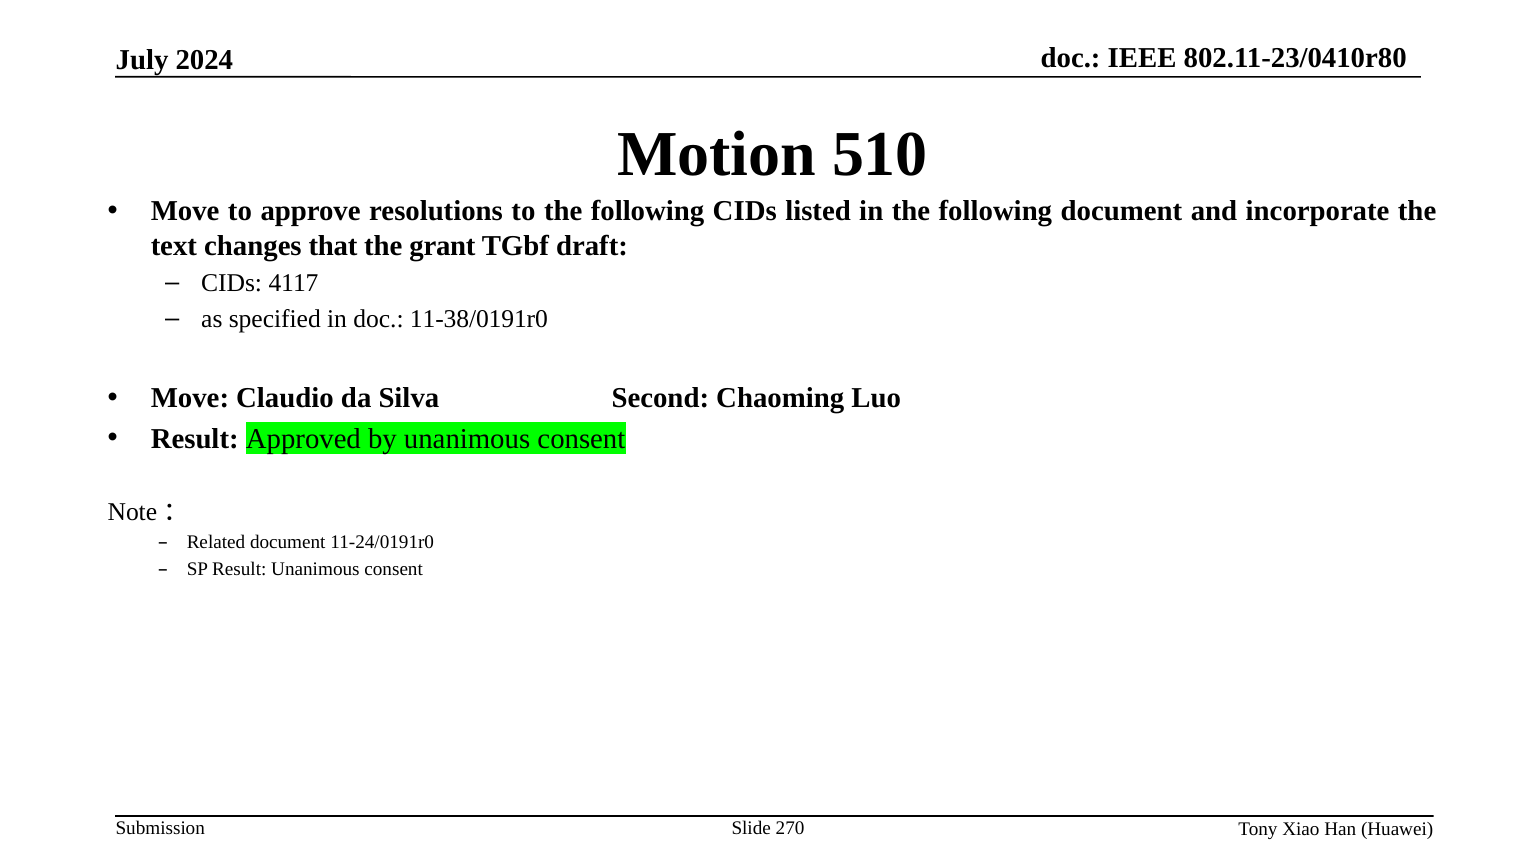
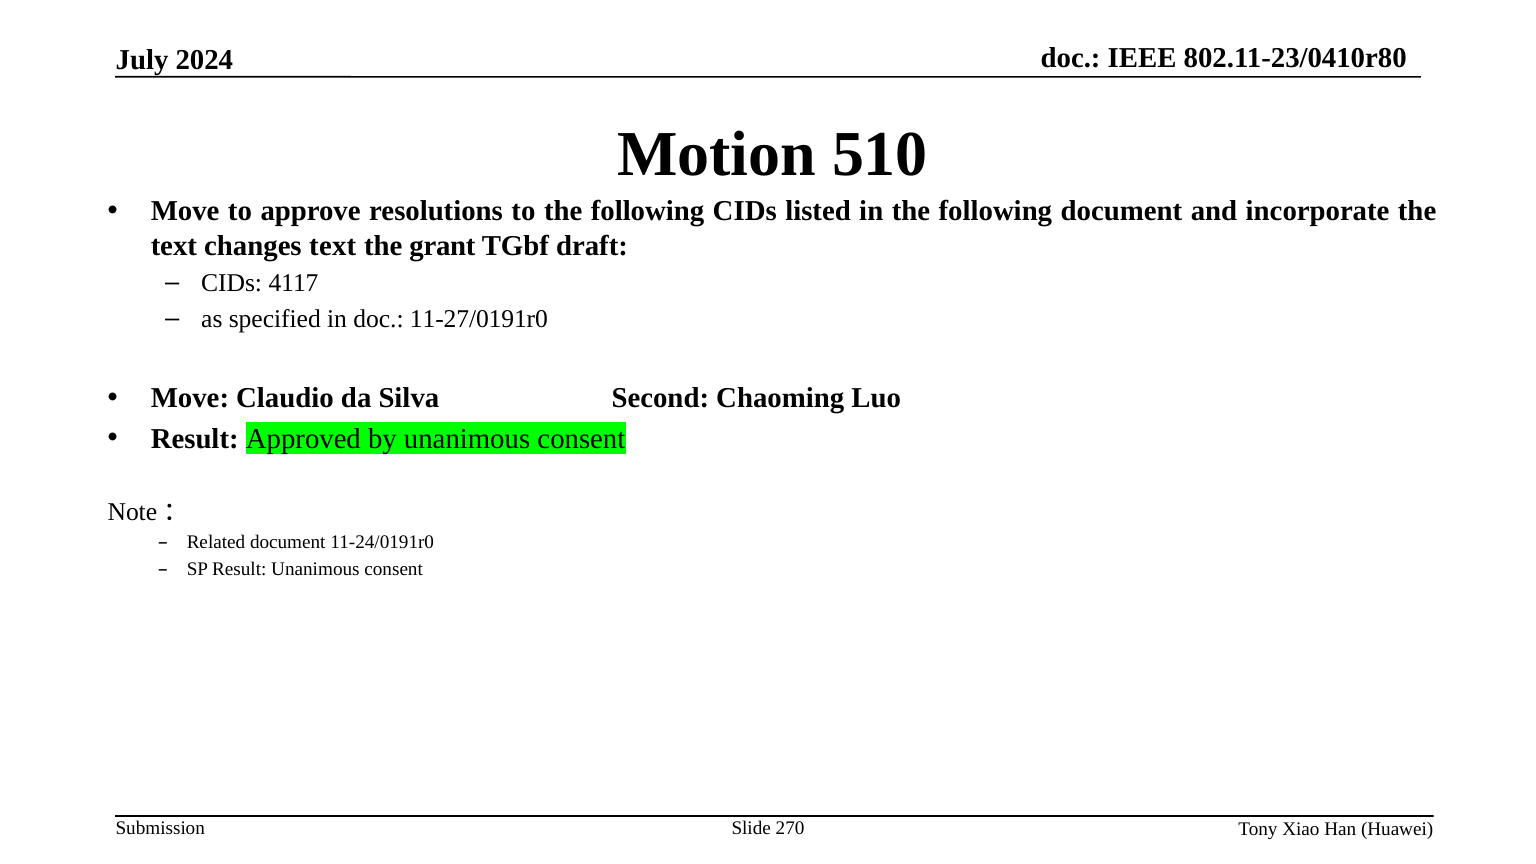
changes that: that -> text
11-38/0191r0: 11-38/0191r0 -> 11-27/0191r0
